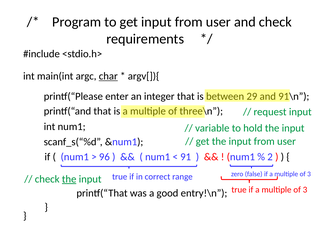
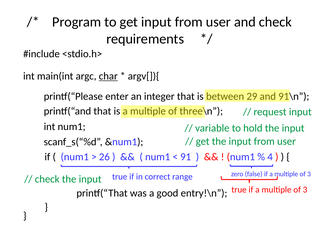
96: 96 -> 26
2: 2 -> 4
the at (69, 179) underline: present -> none
